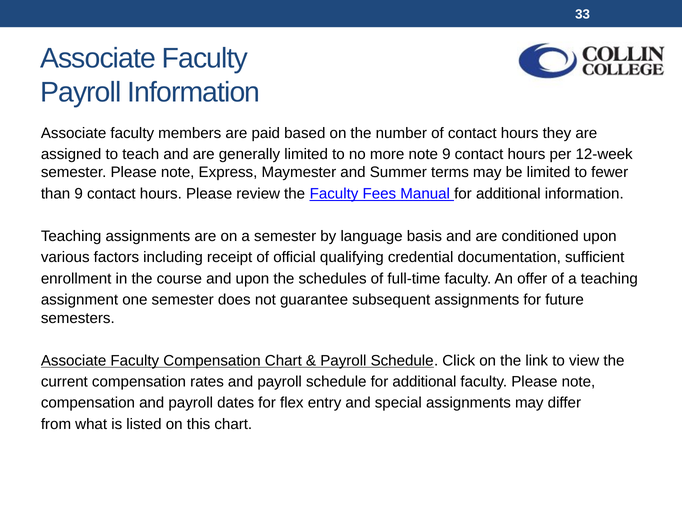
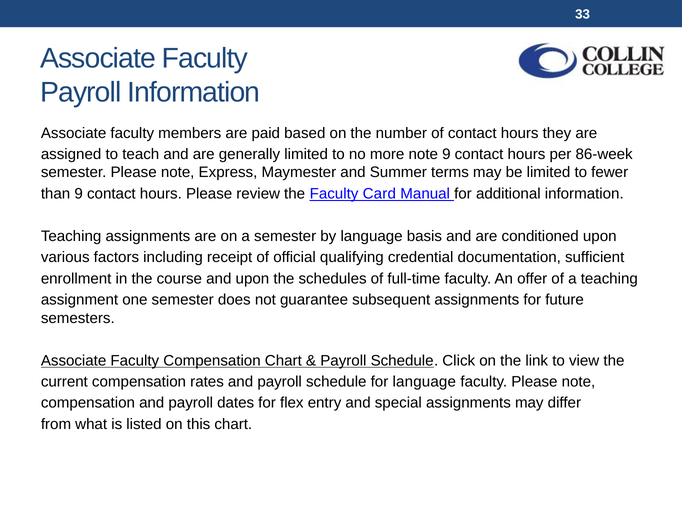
12-week: 12-week -> 86-week
Fees: Fees -> Card
schedule for additional: additional -> language
